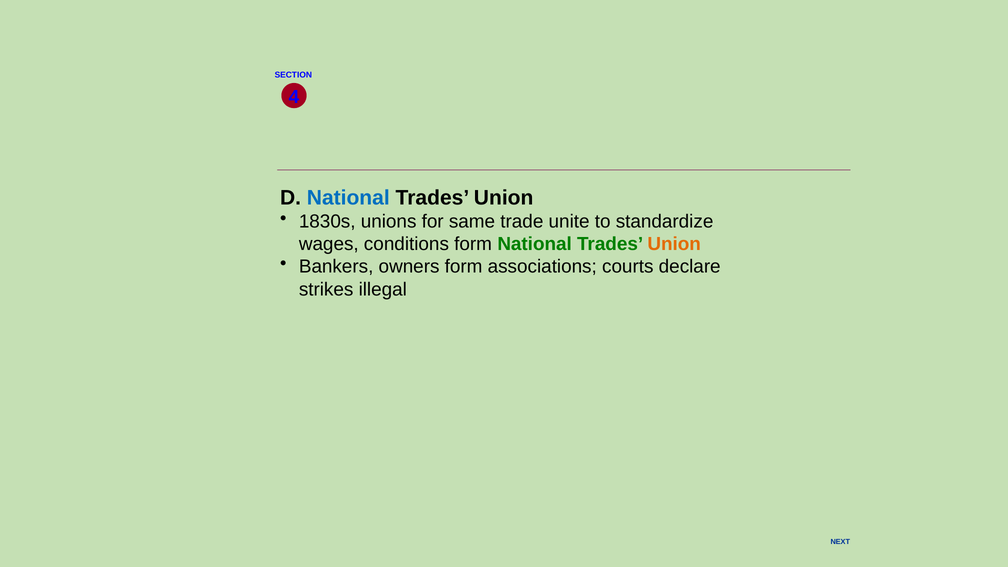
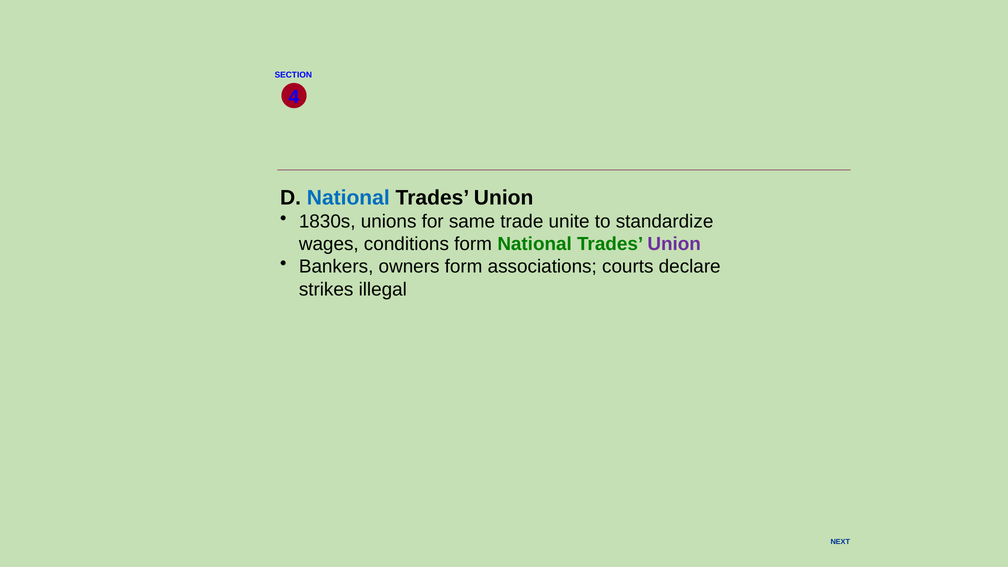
Union at (674, 244) colour: orange -> purple
